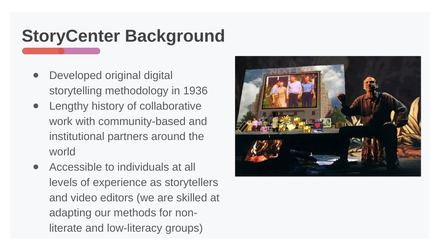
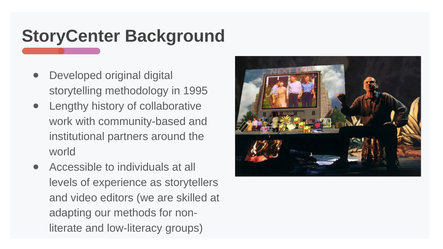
1936: 1936 -> 1995
